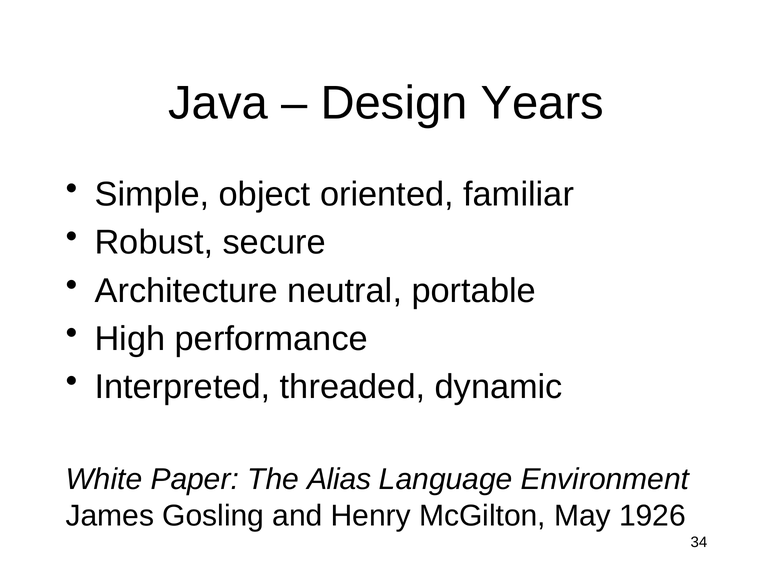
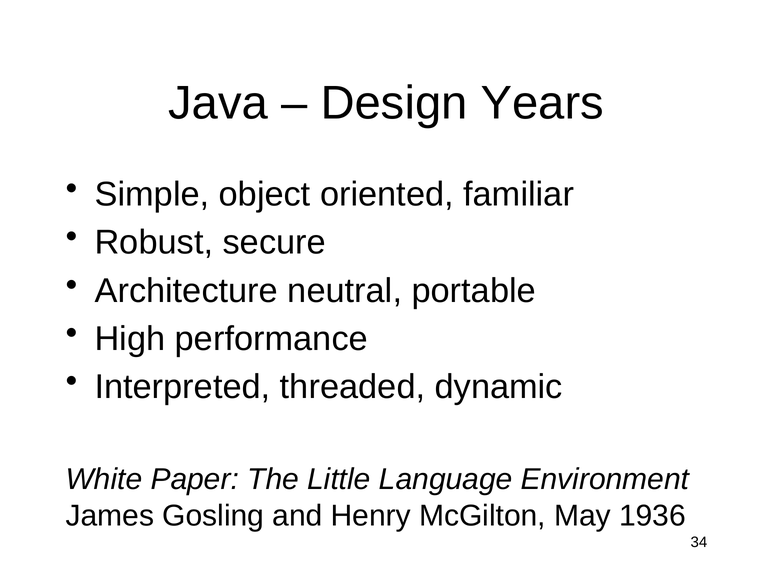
Alias: Alias -> Little
1926: 1926 -> 1936
